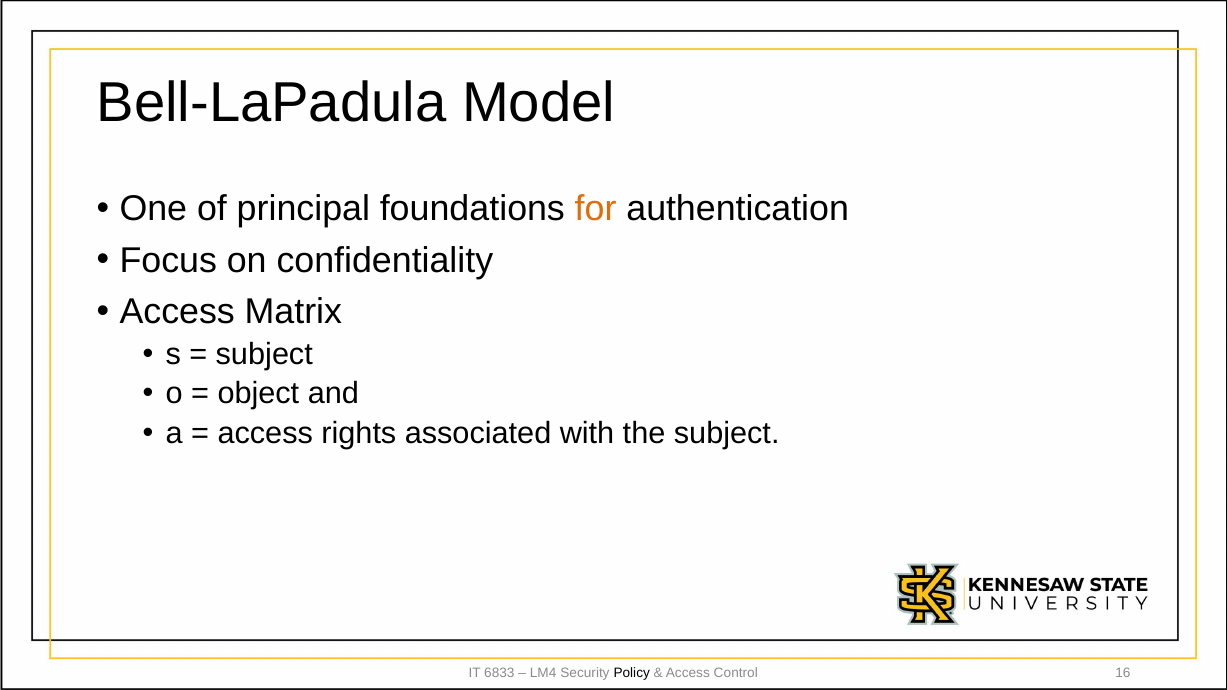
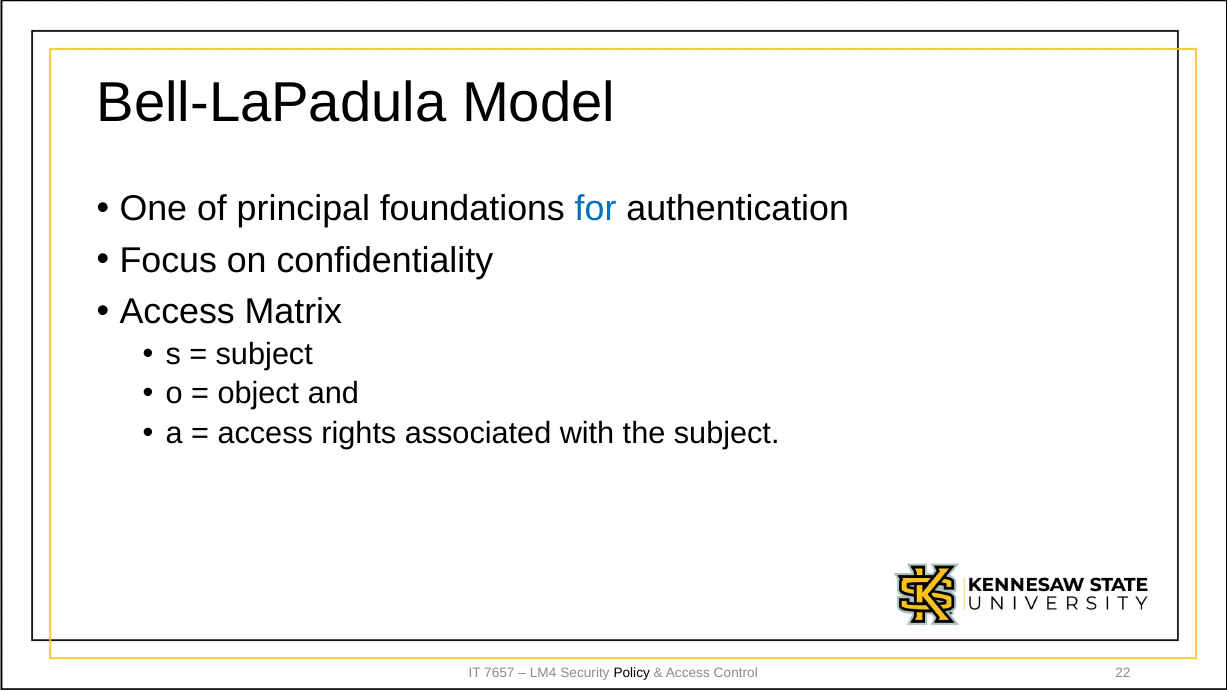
for colour: orange -> blue
6833: 6833 -> 7657
16: 16 -> 22
